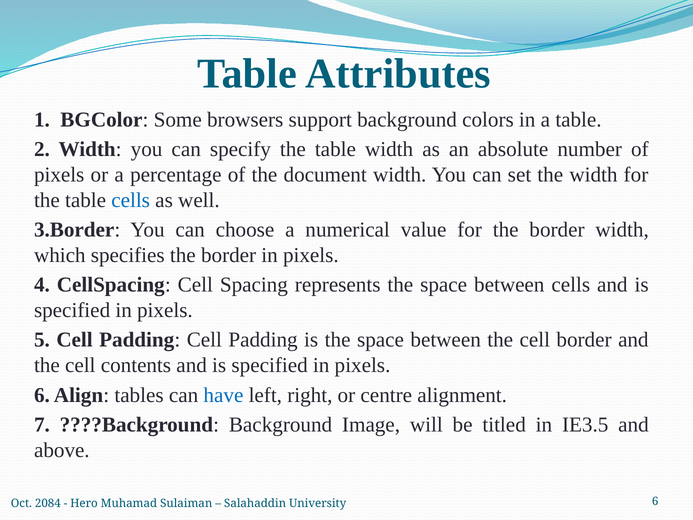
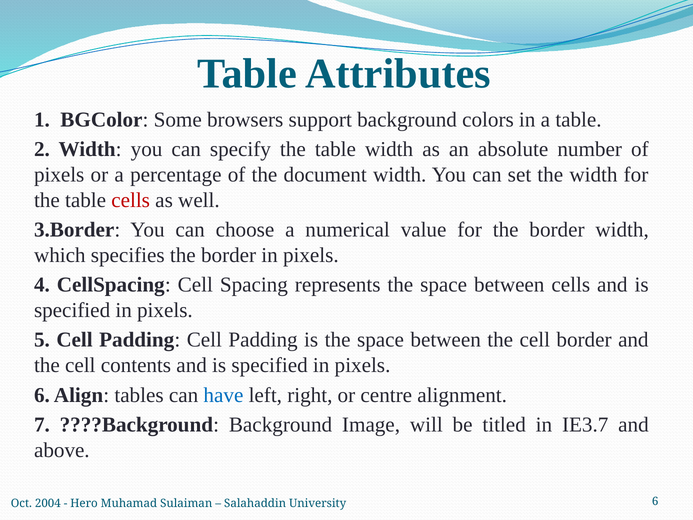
cells at (131, 200) colour: blue -> red
IE3.5: IE3.5 -> IE3.7
2084: 2084 -> 2004
